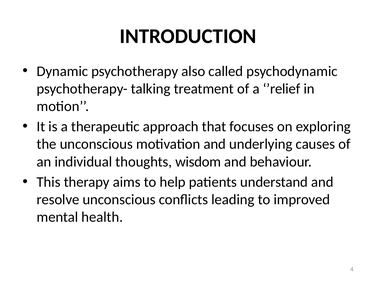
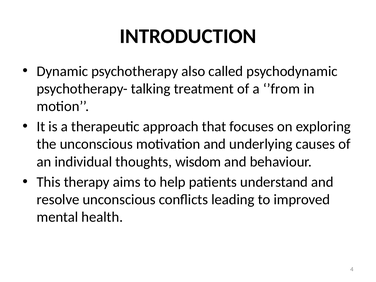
’relief: ’relief -> ’from
